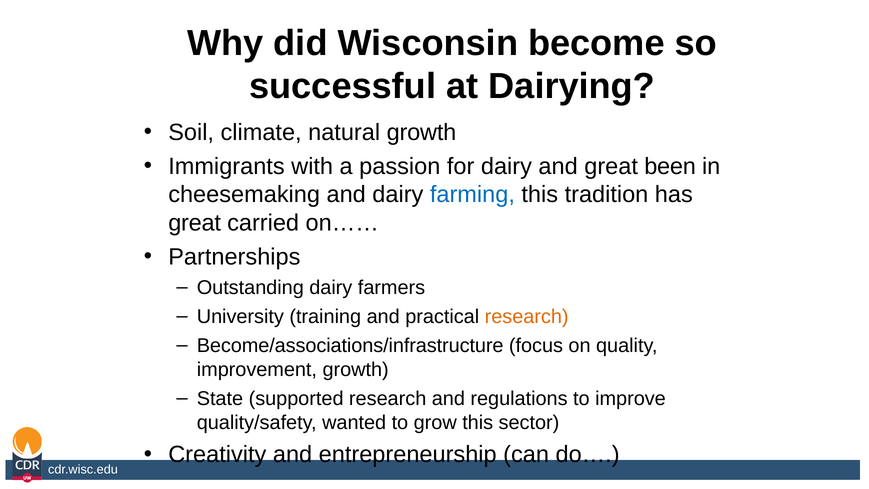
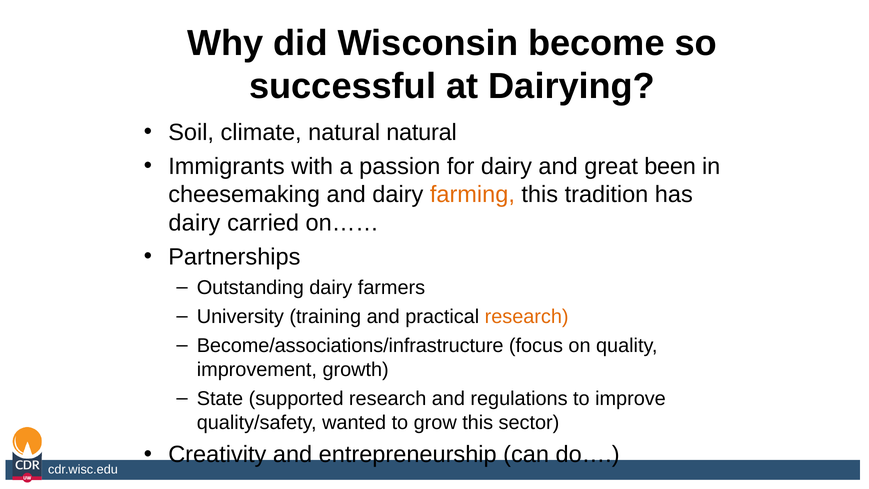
natural growth: growth -> natural
farming colour: blue -> orange
great at (195, 223): great -> dairy
